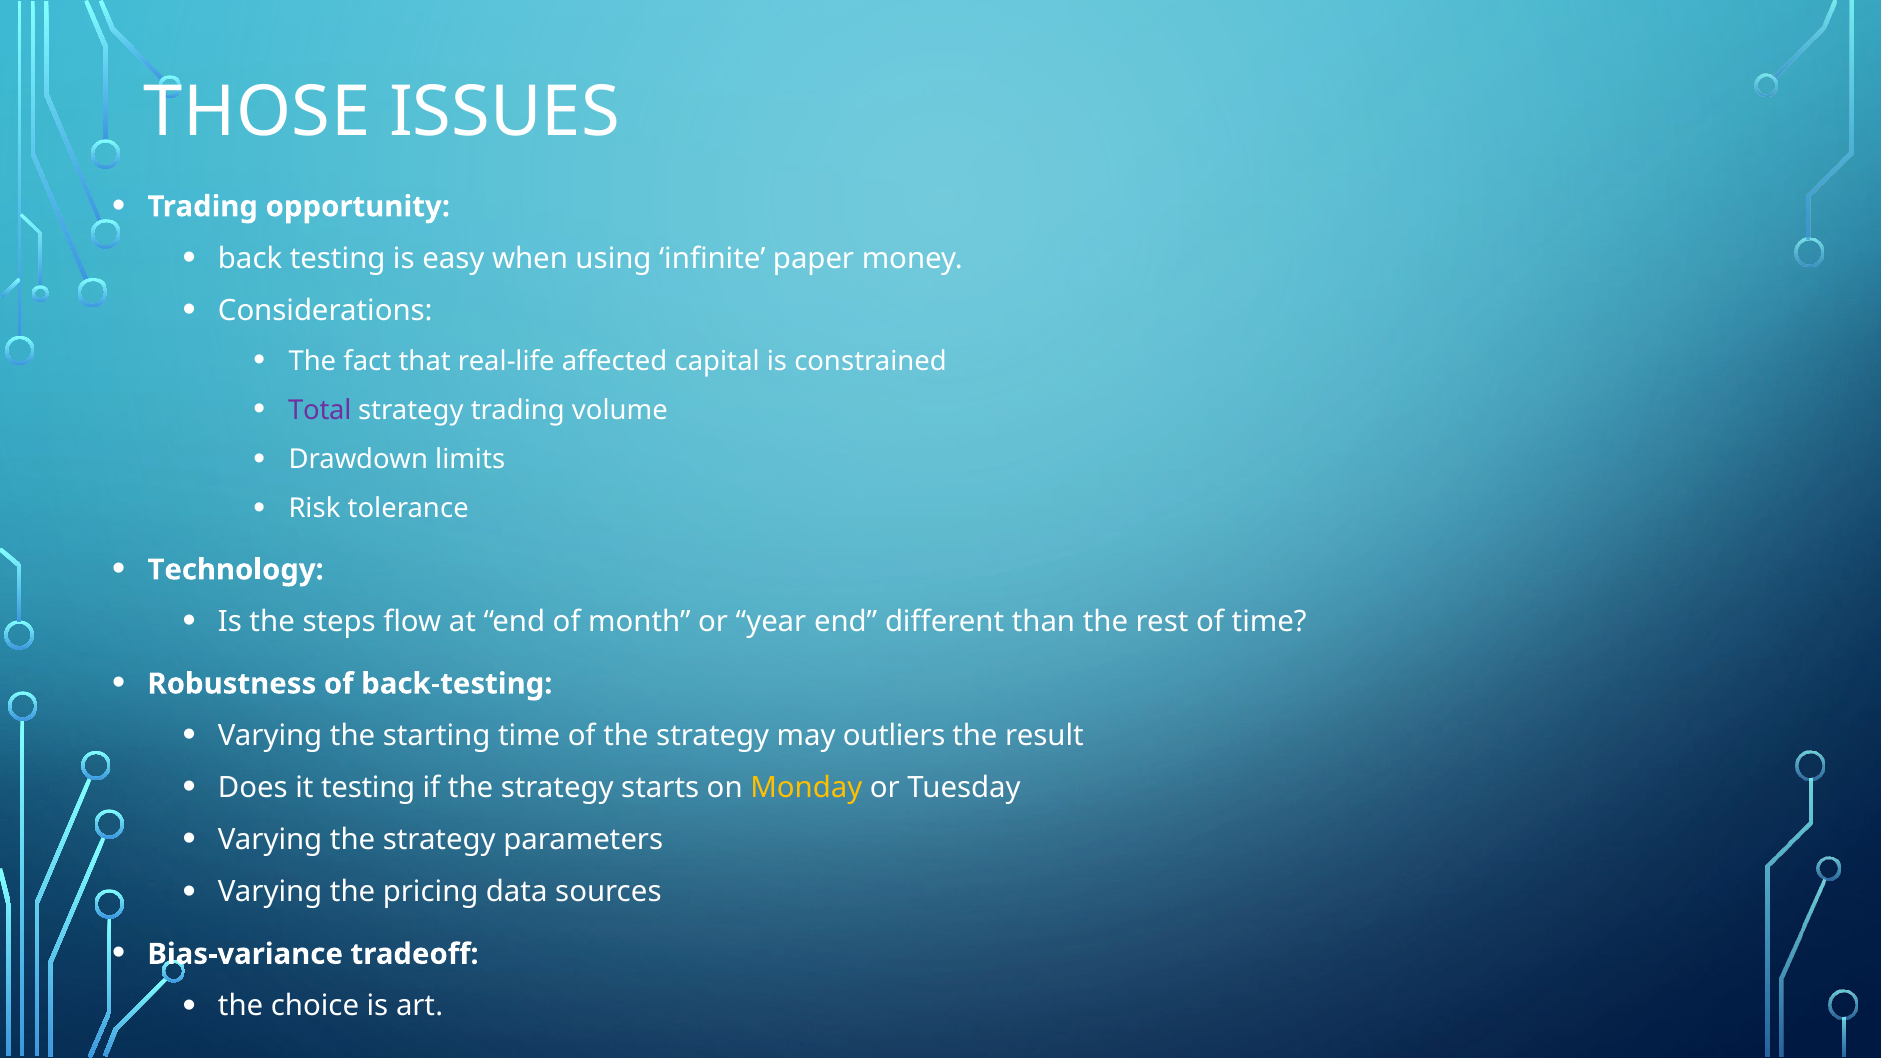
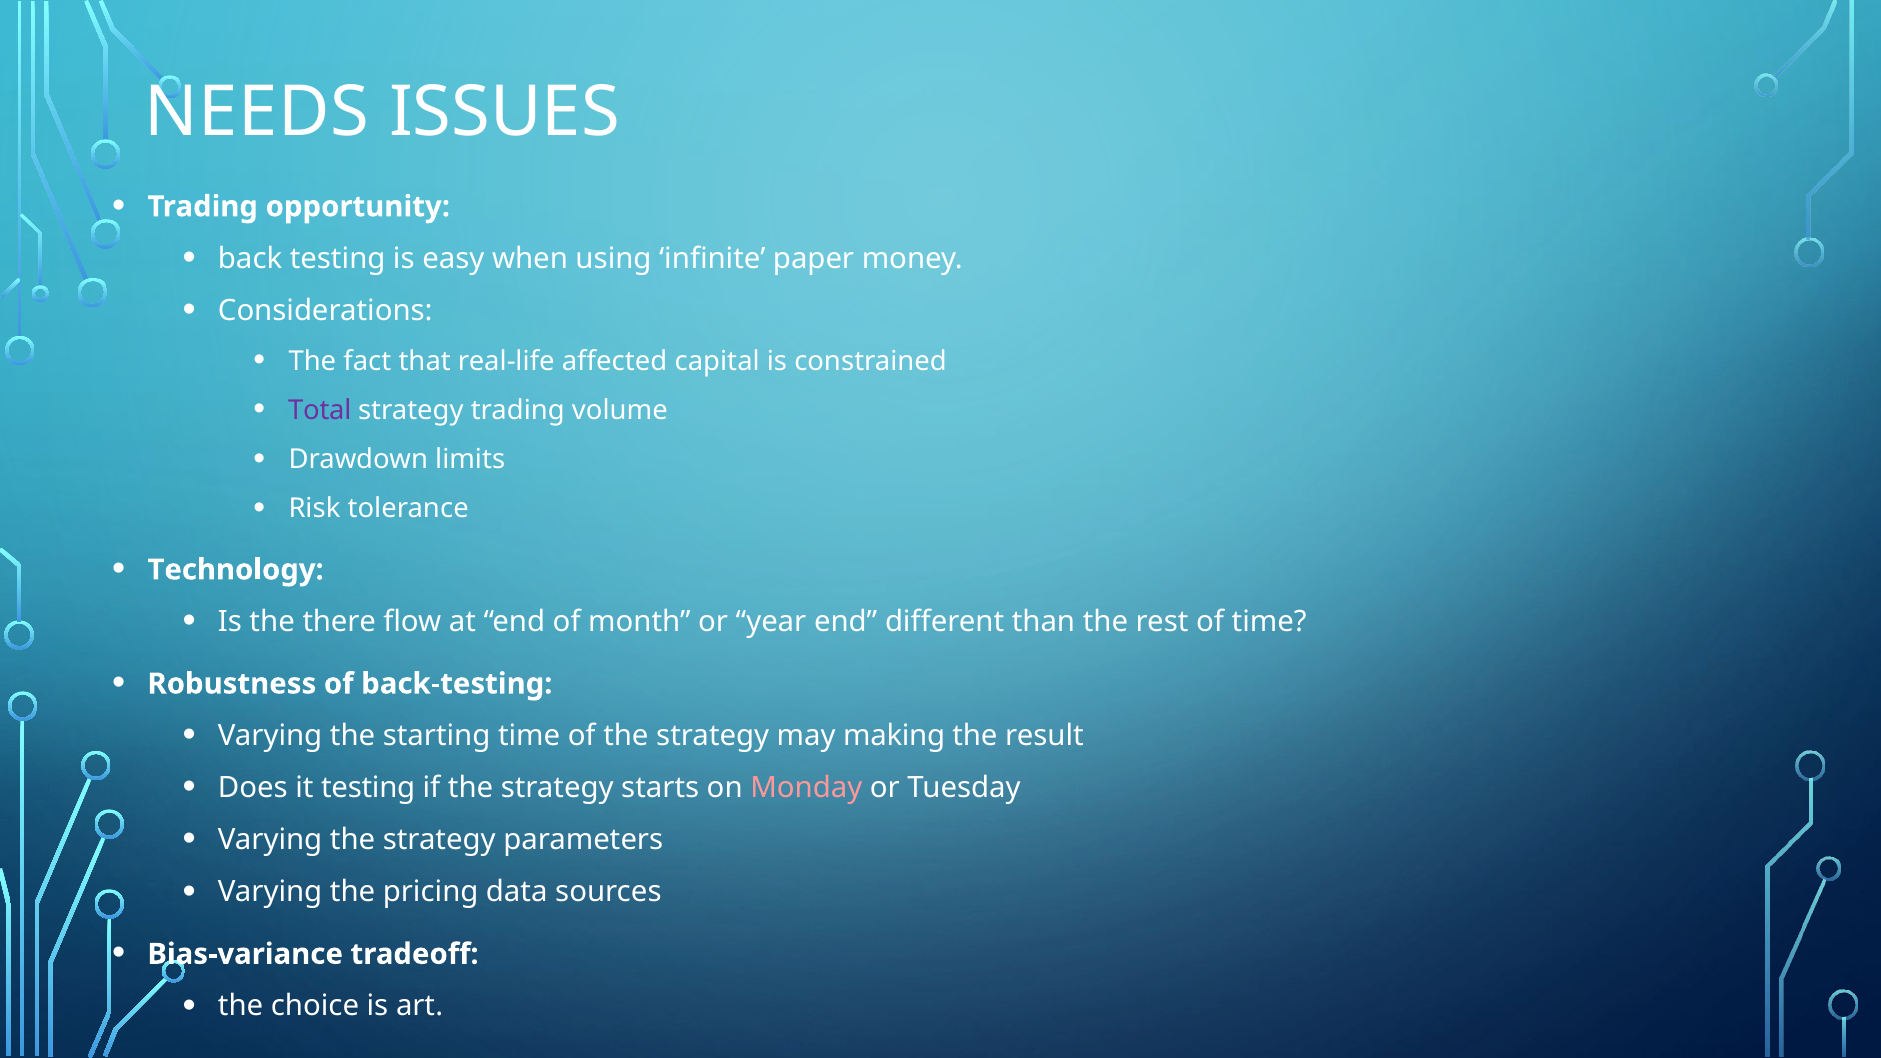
THOSE: THOSE -> NEEDS
steps: steps -> there
outliers: outliers -> making
Monday colour: yellow -> pink
